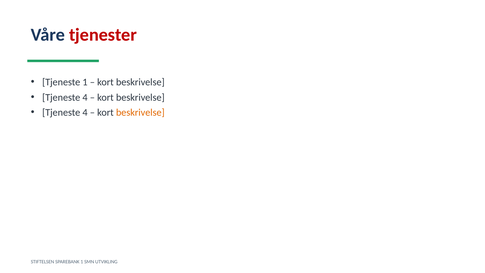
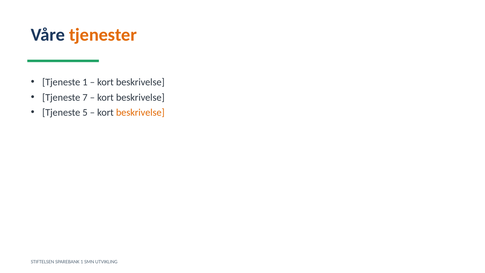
tjenester colour: red -> orange
4 at (85, 97): 4 -> 7
4 at (85, 112): 4 -> 5
